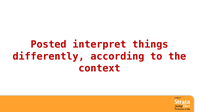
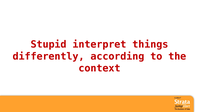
Posted: Posted -> Stupid
